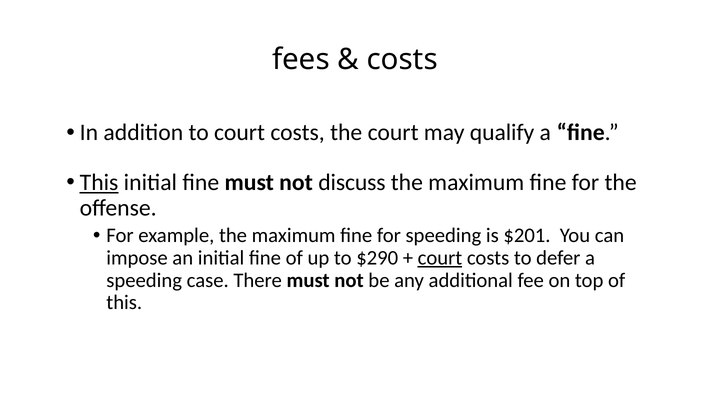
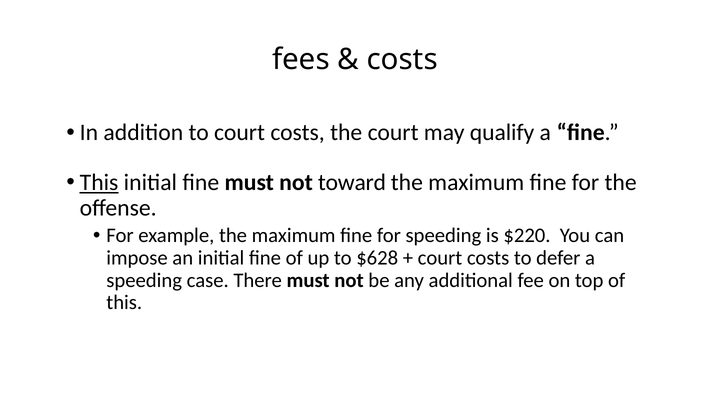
discuss: discuss -> toward
$201: $201 -> $220
$290: $290 -> $628
court at (440, 258) underline: present -> none
